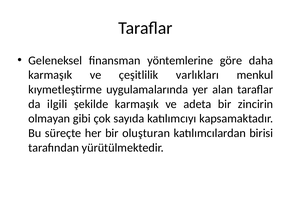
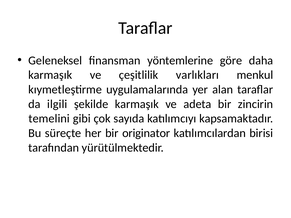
olmayan: olmayan -> temelini
oluşturan: oluşturan -> originator
